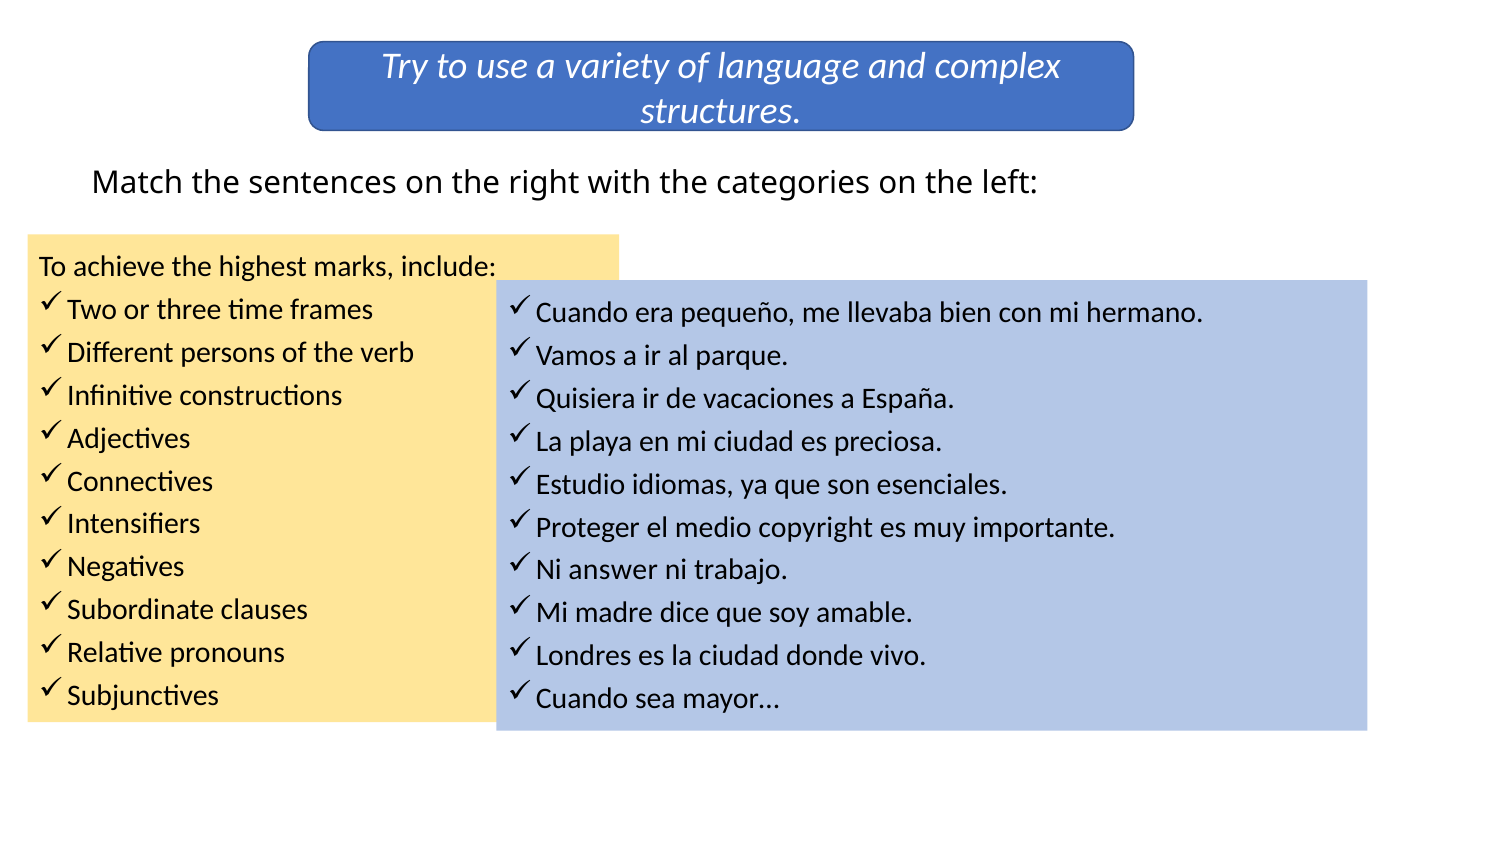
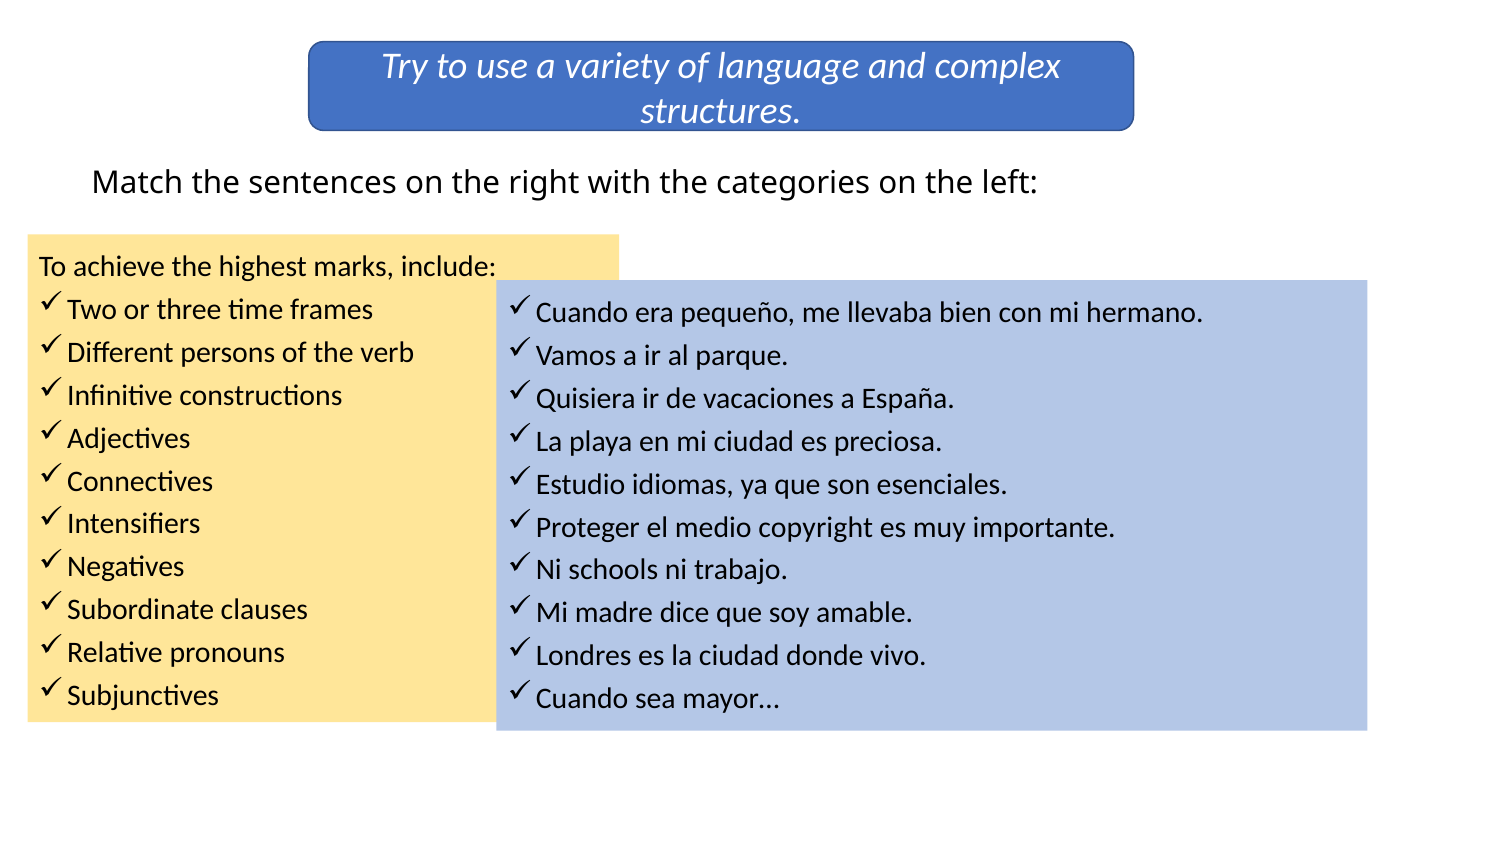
answer: answer -> schools
